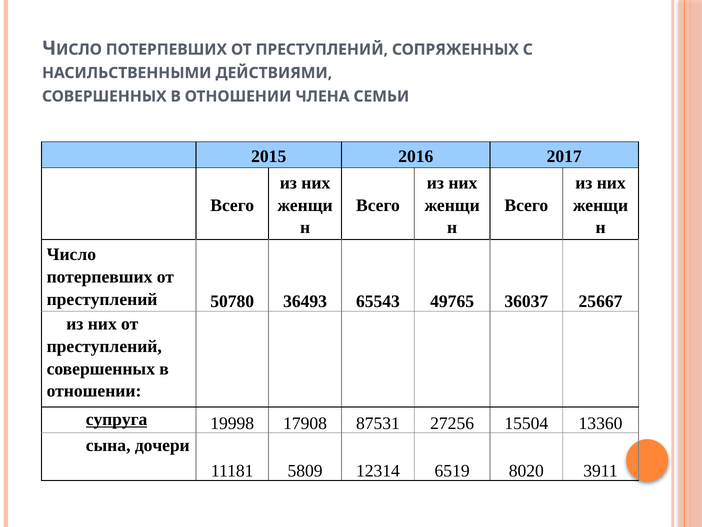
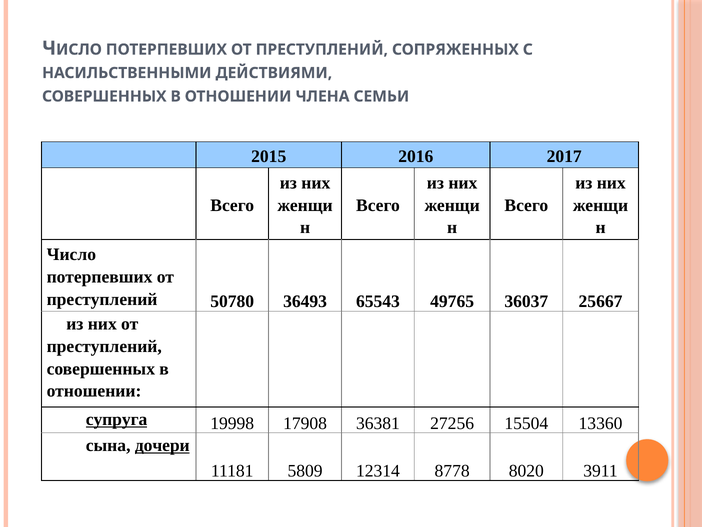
87531: 87531 -> 36381
дочери underline: none -> present
6519: 6519 -> 8778
